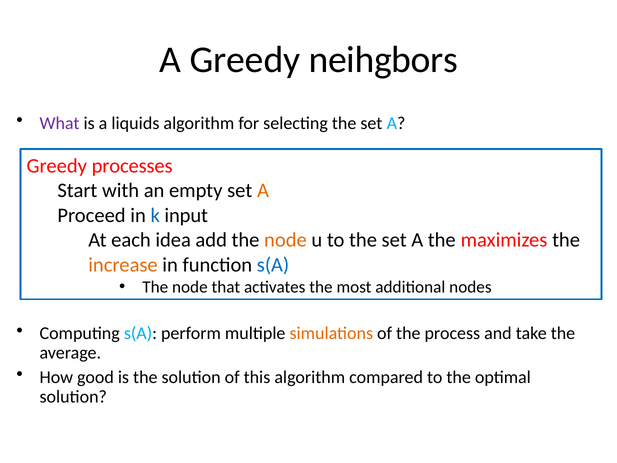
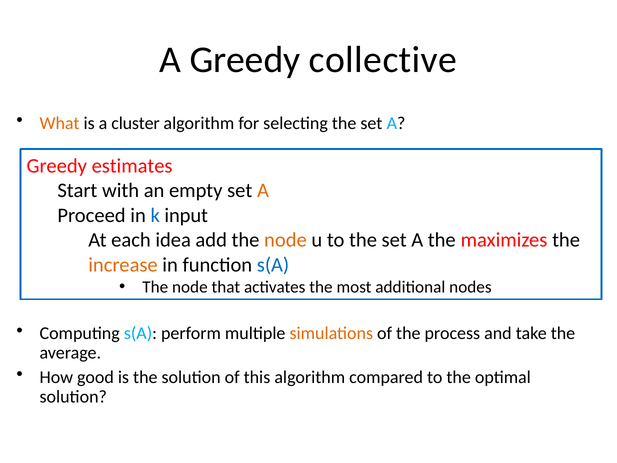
neihgbors: neihgbors -> collective
What colour: purple -> orange
liquids: liquids -> cluster
processes: processes -> estimates
